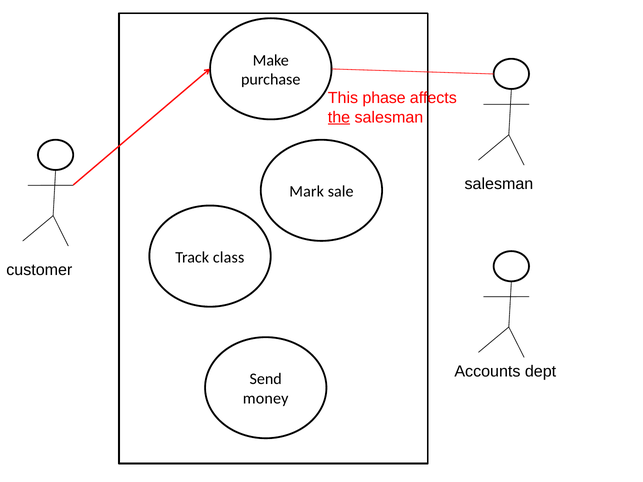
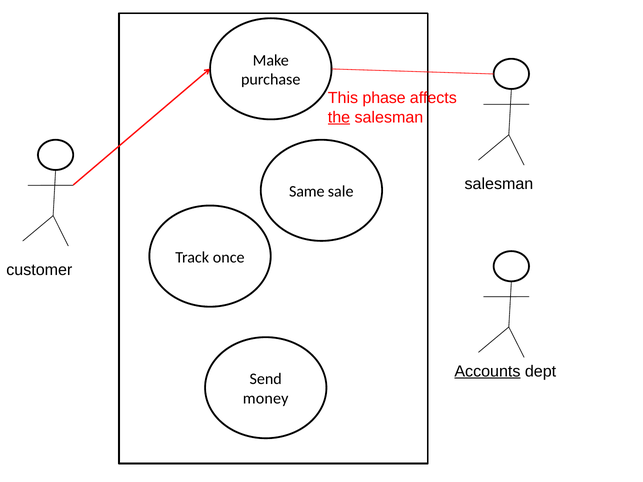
Mark: Mark -> Same
class: class -> once
Accounts underline: none -> present
